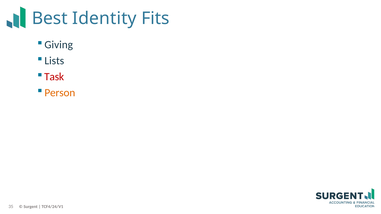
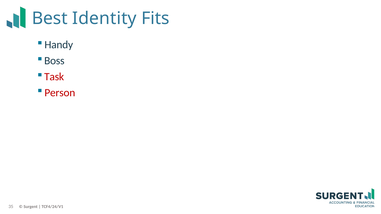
Giving: Giving -> Handy
Lists: Lists -> Boss
Person colour: orange -> red
